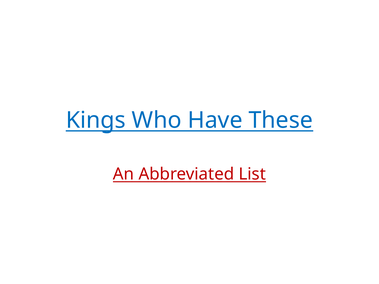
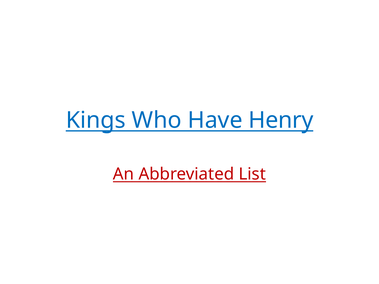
These: These -> Henry
